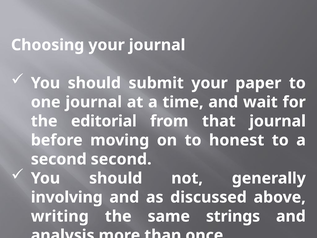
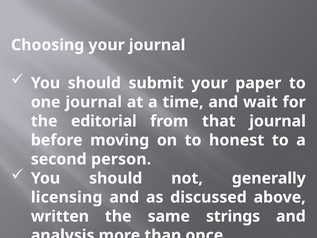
second second: second -> person
involving: involving -> licensing
writing: writing -> written
